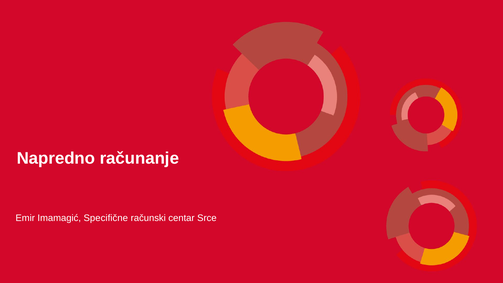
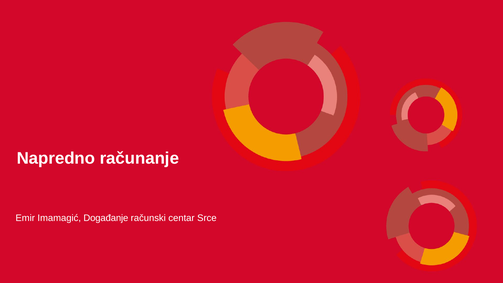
Specifične: Specifične -> Događanje
